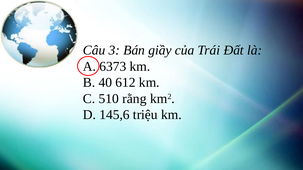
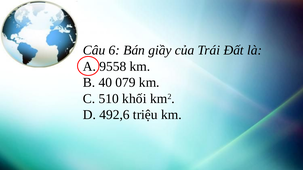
3: 3 -> 6
6373: 6373 -> 9558
612: 612 -> 079
rằng: rằng -> khối
145,6: 145,6 -> 492,6
